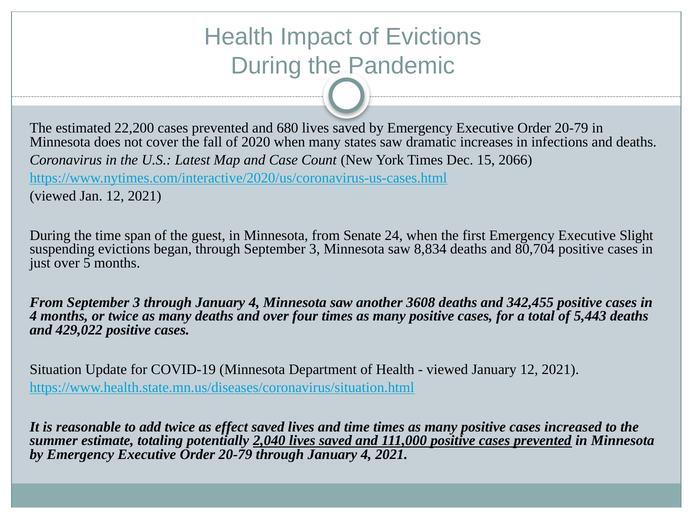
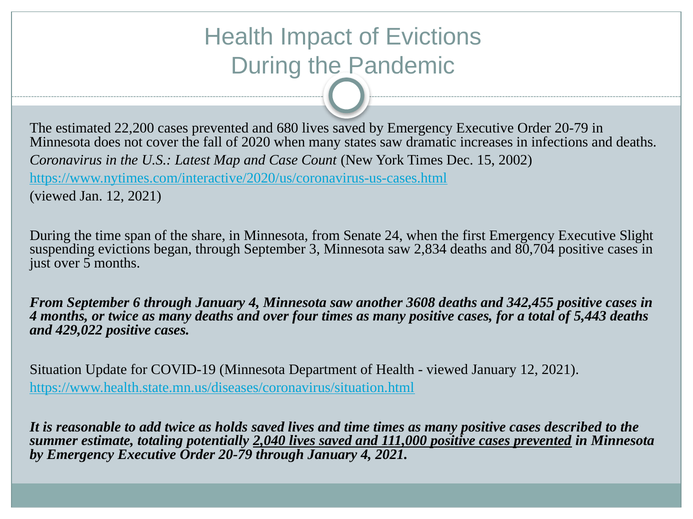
2066: 2066 -> 2002
guest: guest -> share
8,834: 8,834 -> 2,834
From September 3: 3 -> 6
effect: effect -> holds
increased: increased -> described
